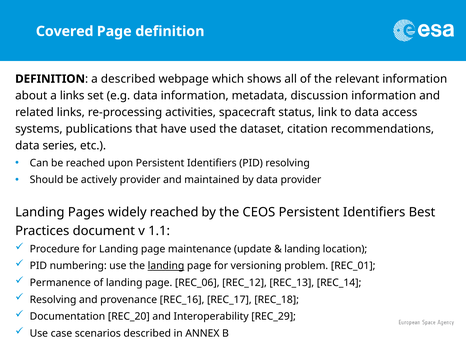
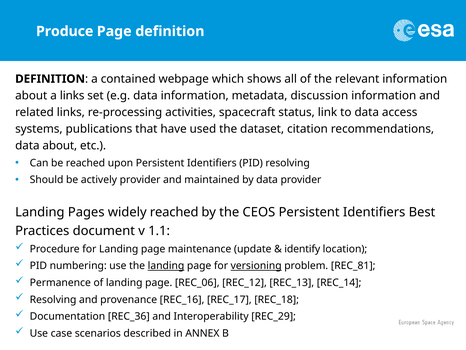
Covered: Covered -> Produce
a described: described -> contained
data series: series -> about
landing at (302, 249): landing -> identify
versioning underline: none -> present
REC_01: REC_01 -> REC_81
REC_20: REC_20 -> REC_36
